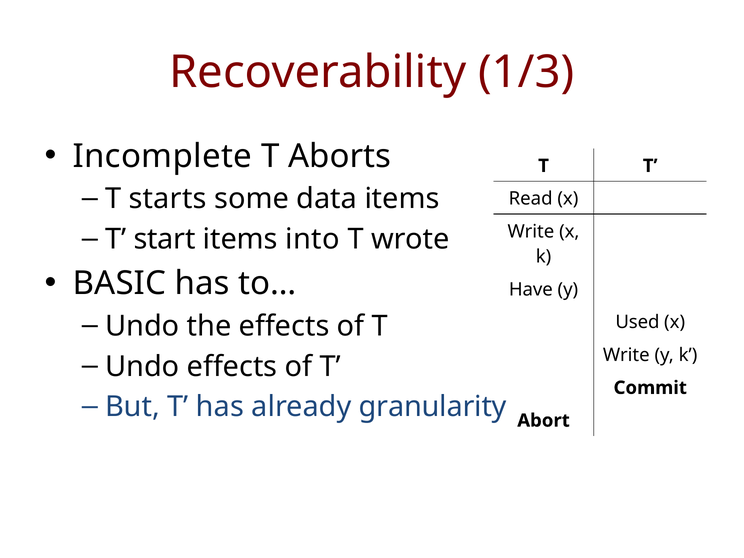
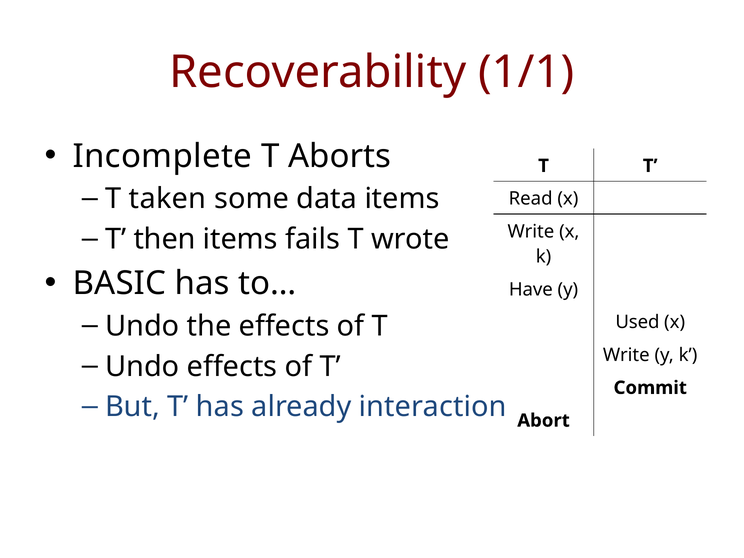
1/3: 1/3 -> 1/1
starts: starts -> taken
start: start -> then
into: into -> fails
granularity: granularity -> interaction
